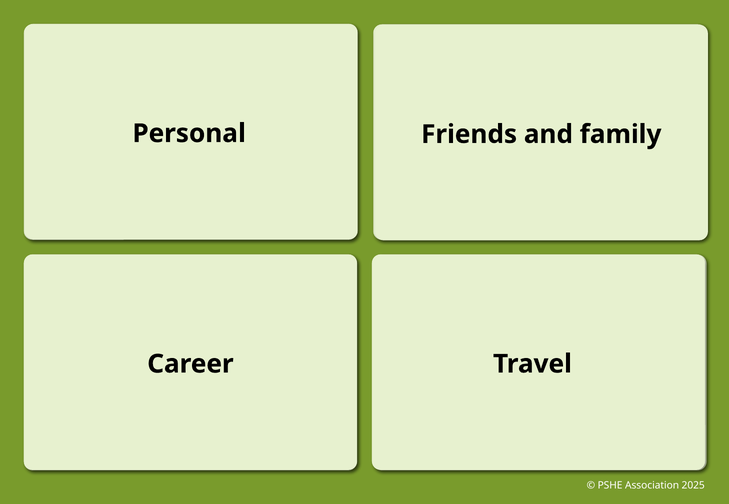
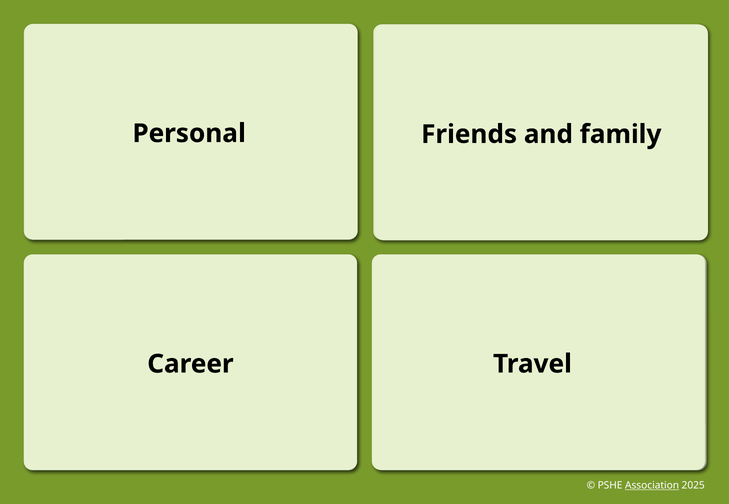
Association underline: none -> present
